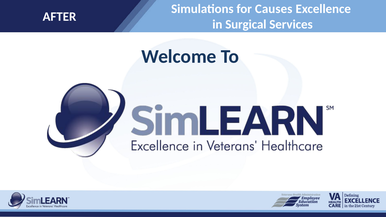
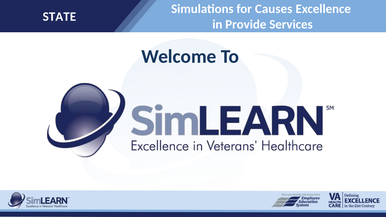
AFTER: AFTER -> STATE
Surgical: Surgical -> Provide
